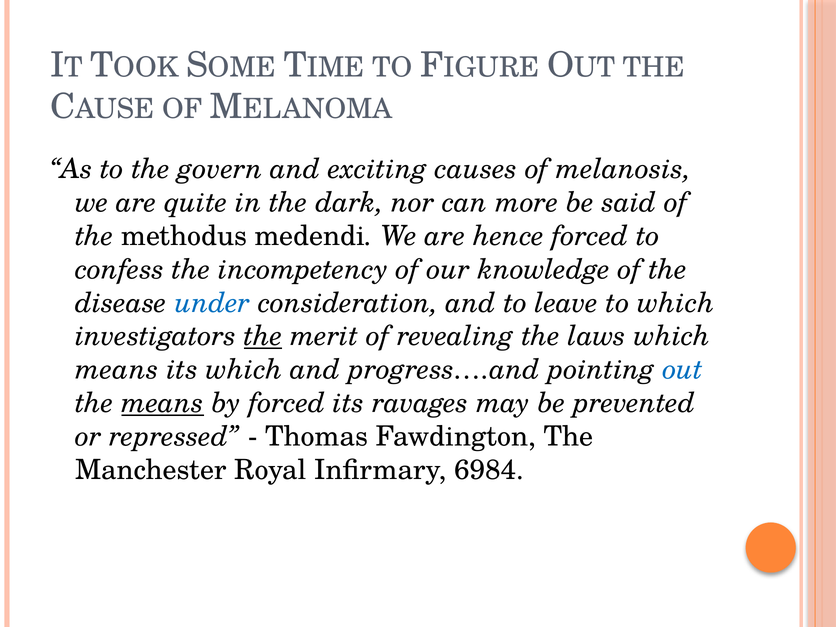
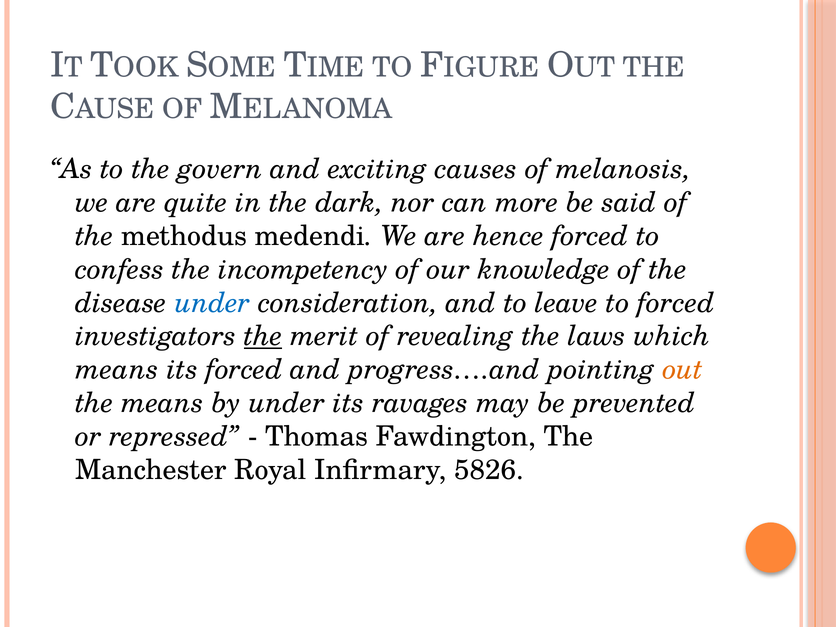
to which: which -> forced
its which: which -> forced
out colour: blue -> orange
means at (163, 403) underline: present -> none
by forced: forced -> under
6984: 6984 -> 5826
